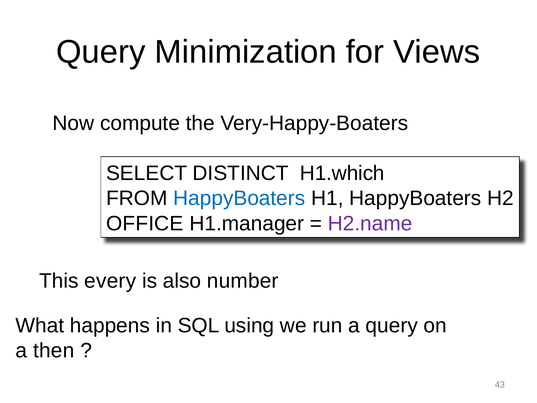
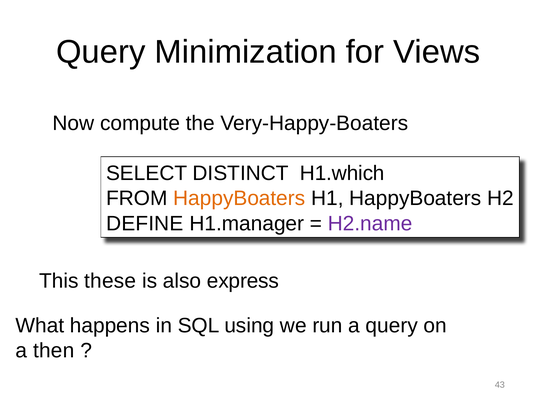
HappyBoaters at (239, 198) colour: blue -> orange
OFFICE: OFFICE -> DEFINE
every: every -> these
number: number -> express
